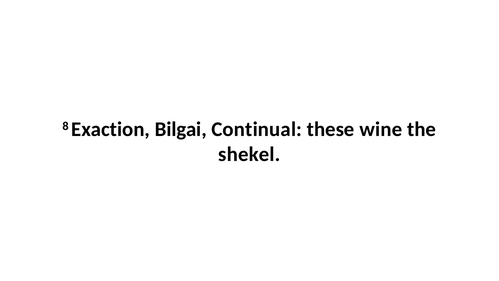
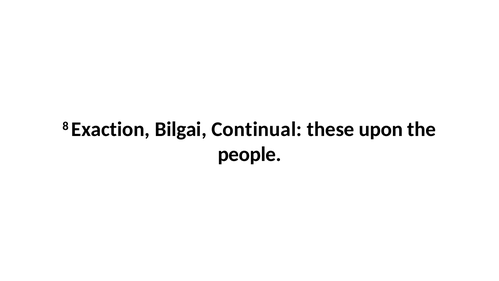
wine: wine -> upon
shekel: shekel -> people
